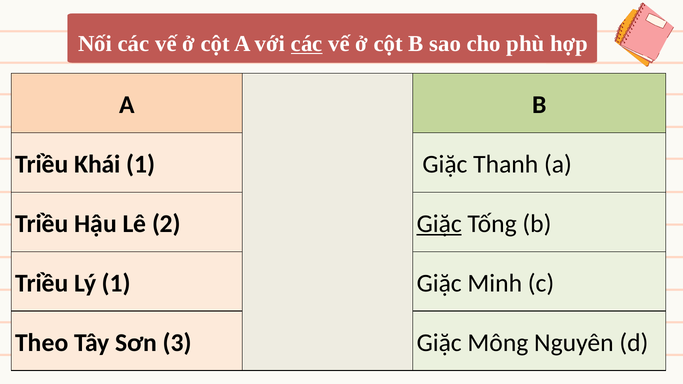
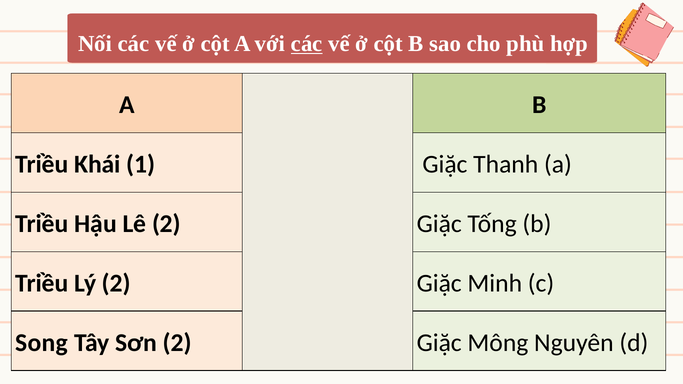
Giặc at (439, 224) underline: present -> none
Lý 1: 1 -> 2
Theo: Theo -> Song
Sơn 3: 3 -> 2
